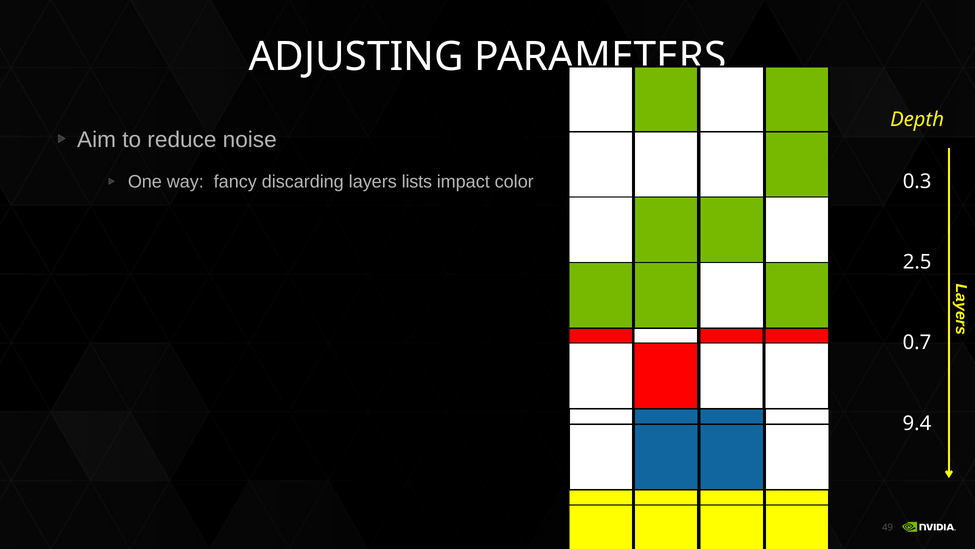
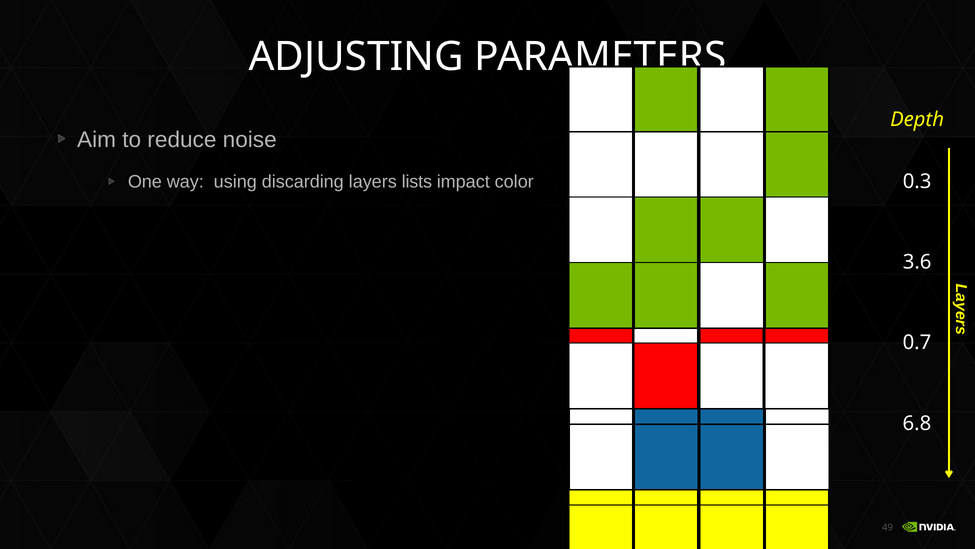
fancy: fancy -> using
2.5: 2.5 -> 3.6
9.4: 9.4 -> 6.8
